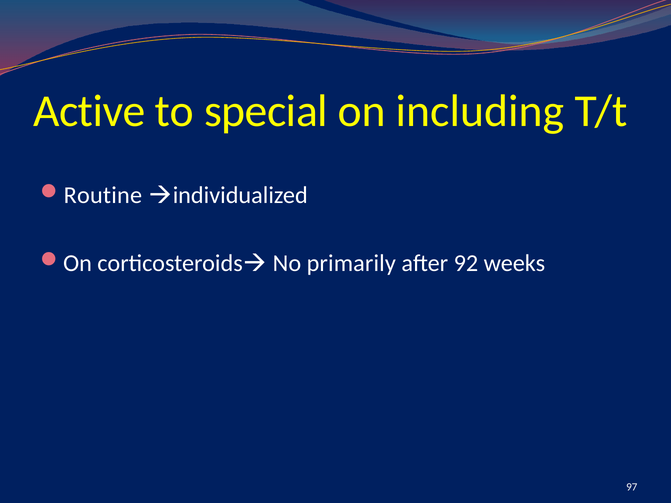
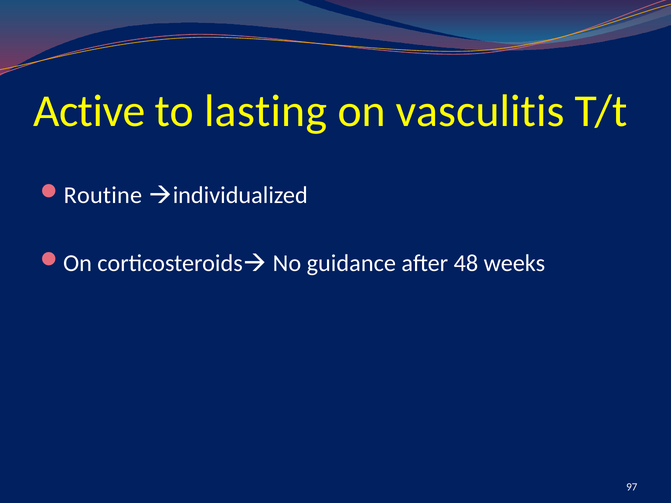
special: special -> lasting
including: including -> vasculitis
primarily: primarily -> guidance
92: 92 -> 48
